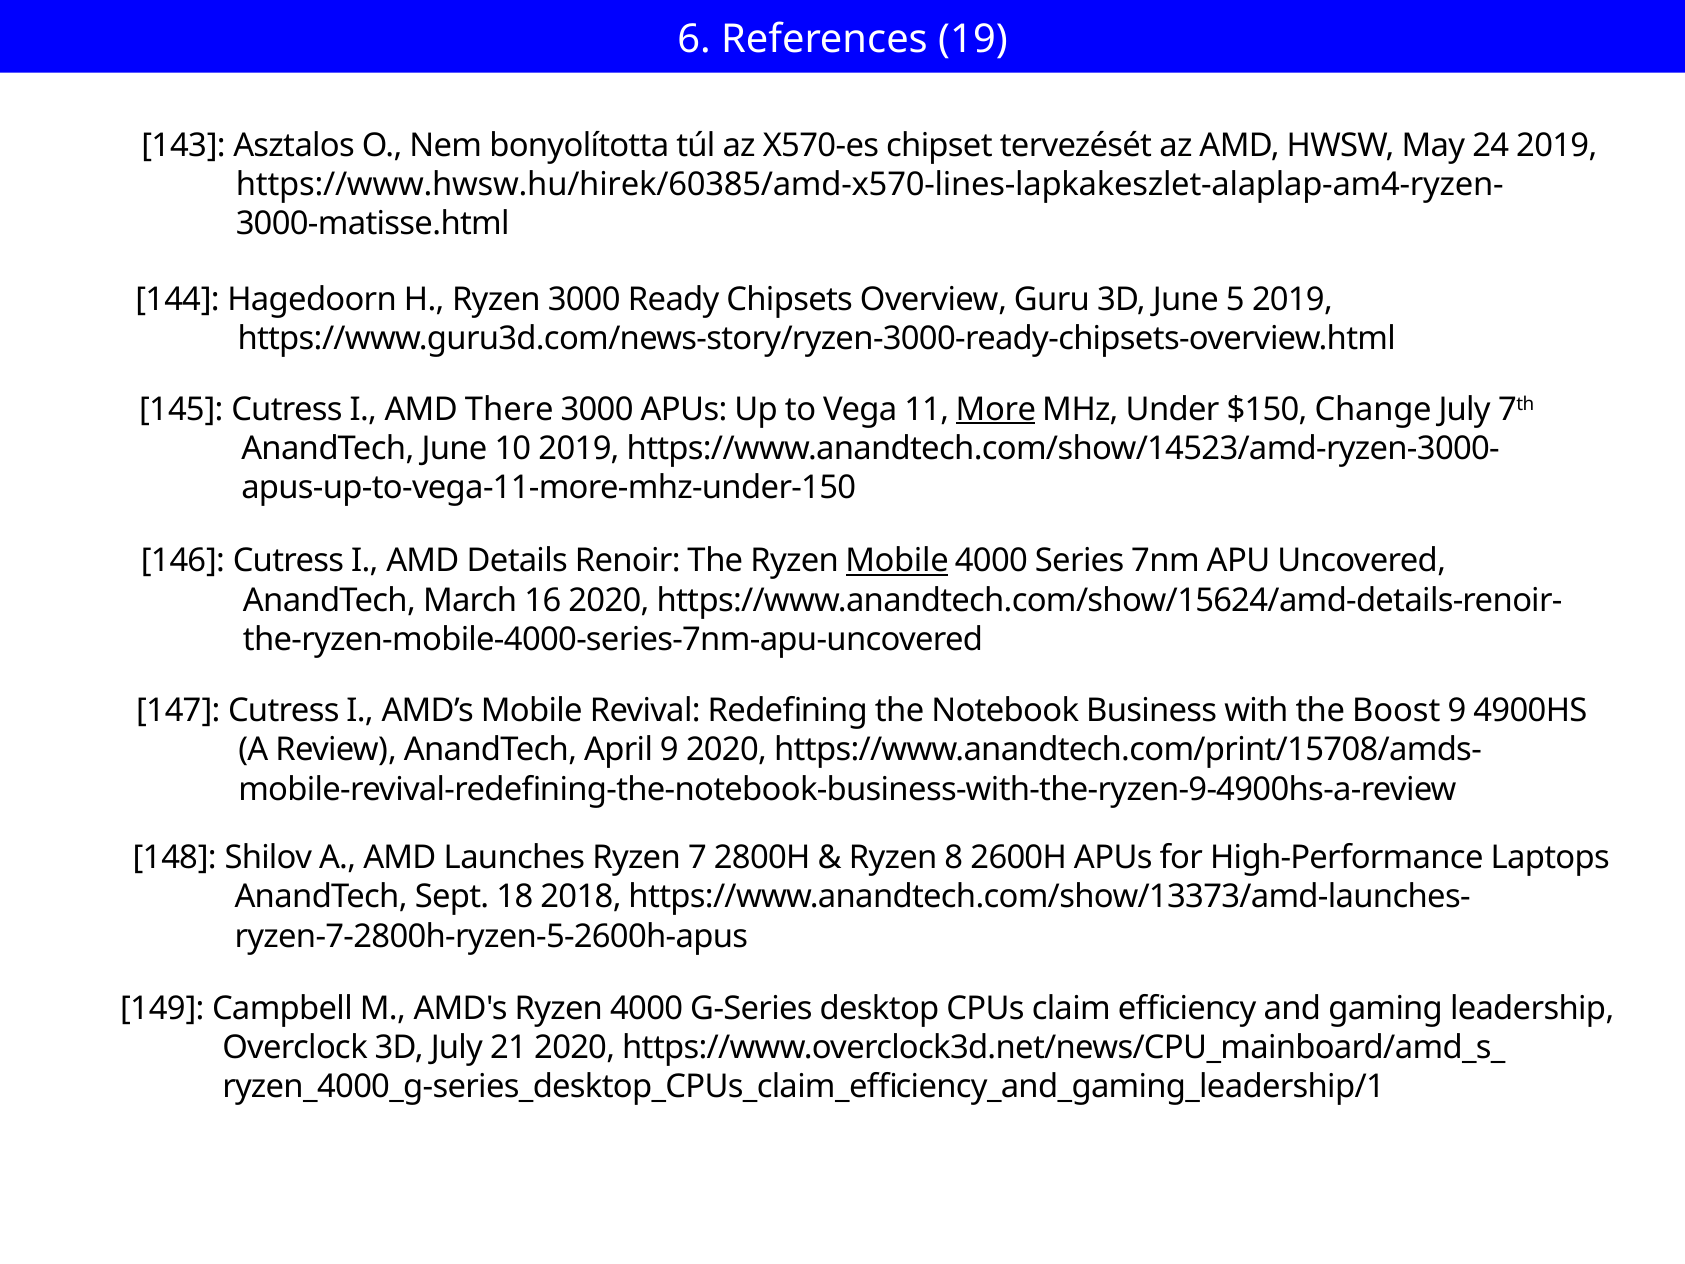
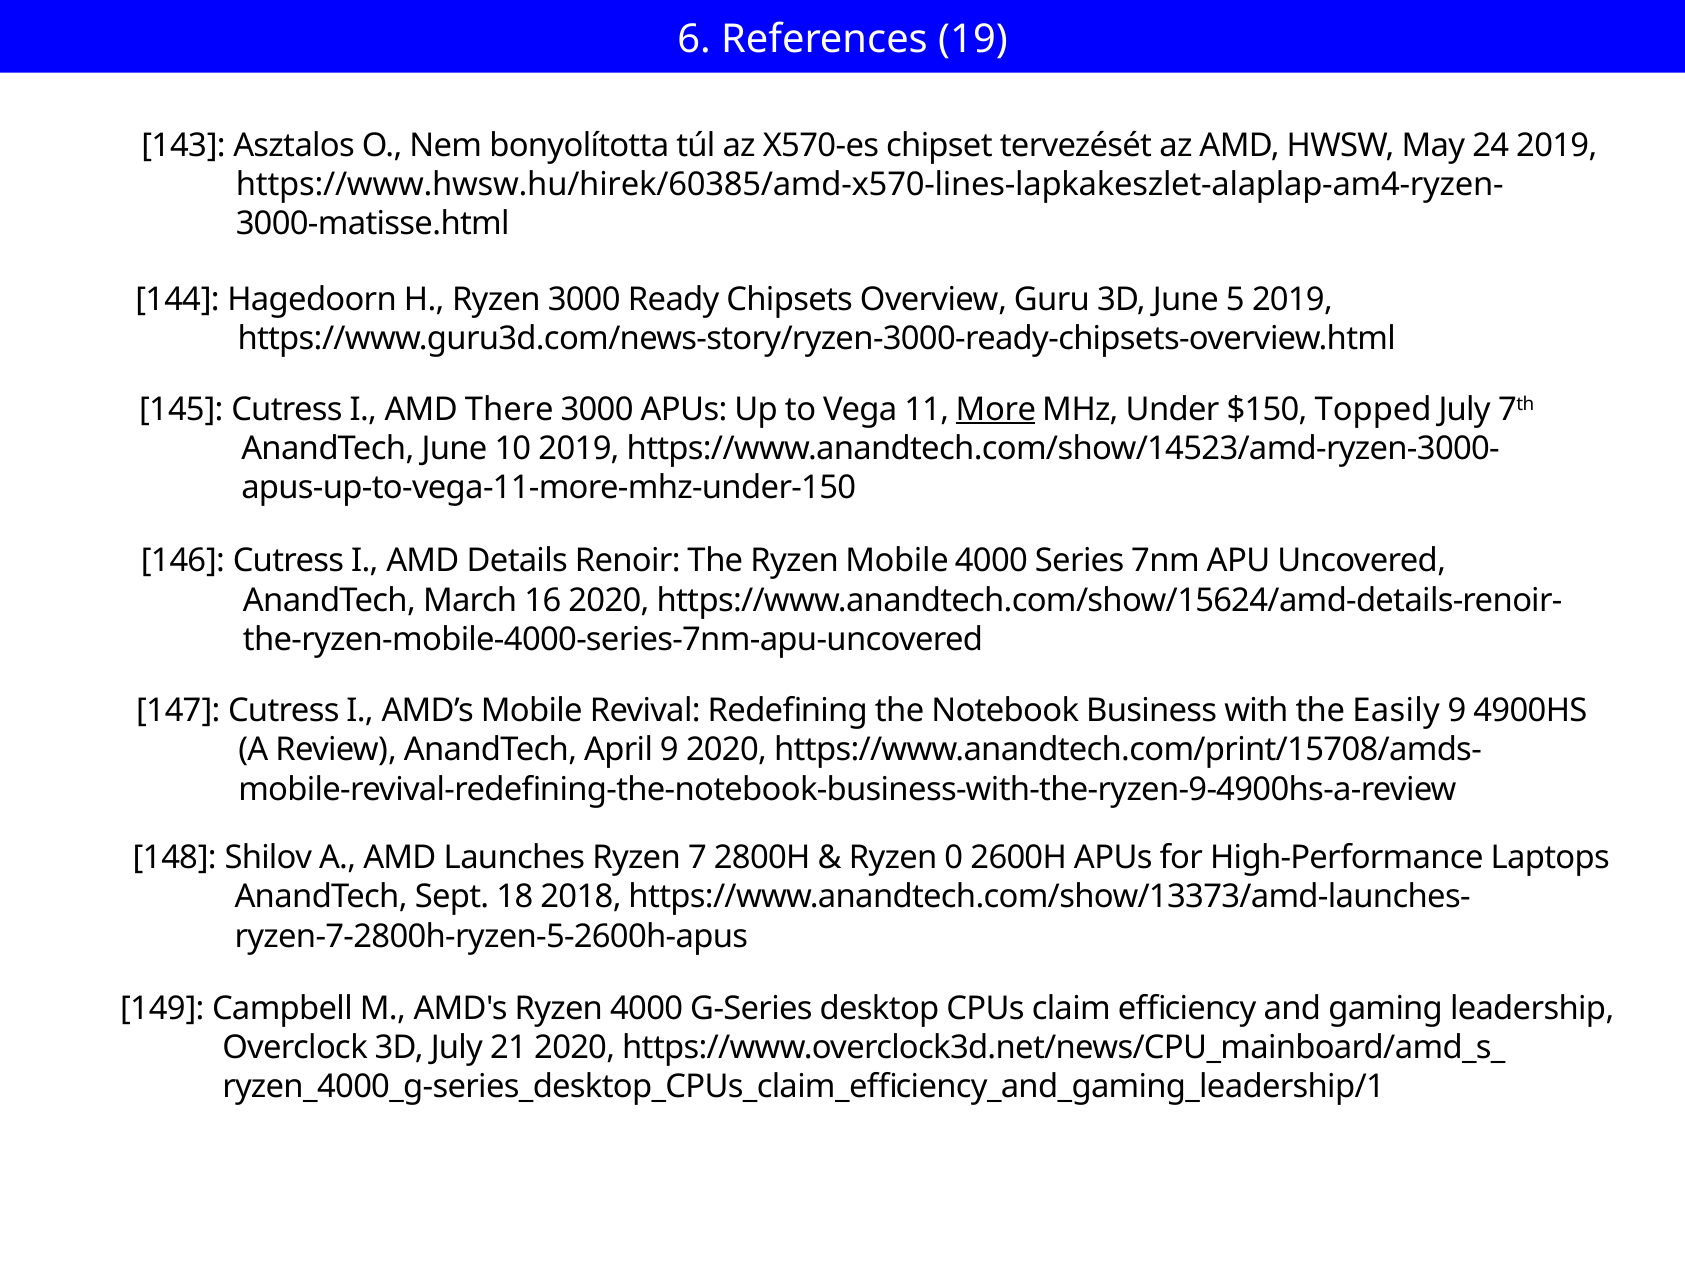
Change: Change -> Topped
Mobile at (897, 561) underline: present -> none
Boost: Boost -> Easily
8: 8 -> 0
